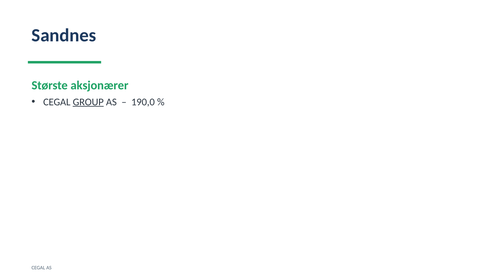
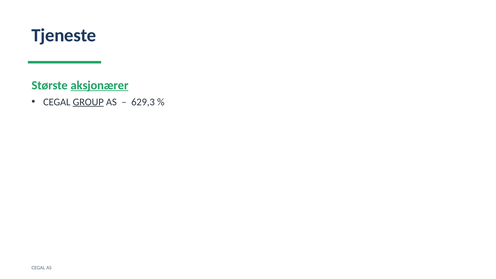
Sandnes: Sandnes -> Tjeneste
aksjonærer underline: none -> present
190,0: 190,0 -> 629,3
